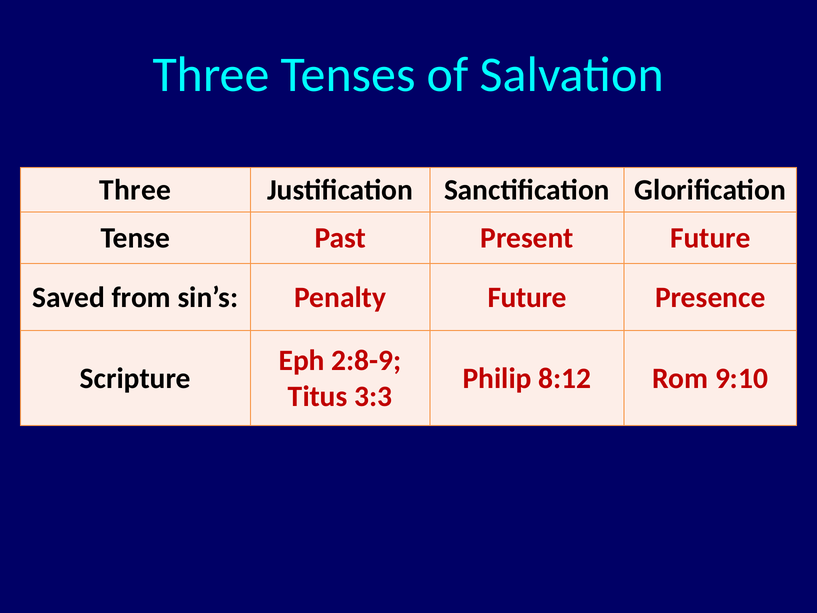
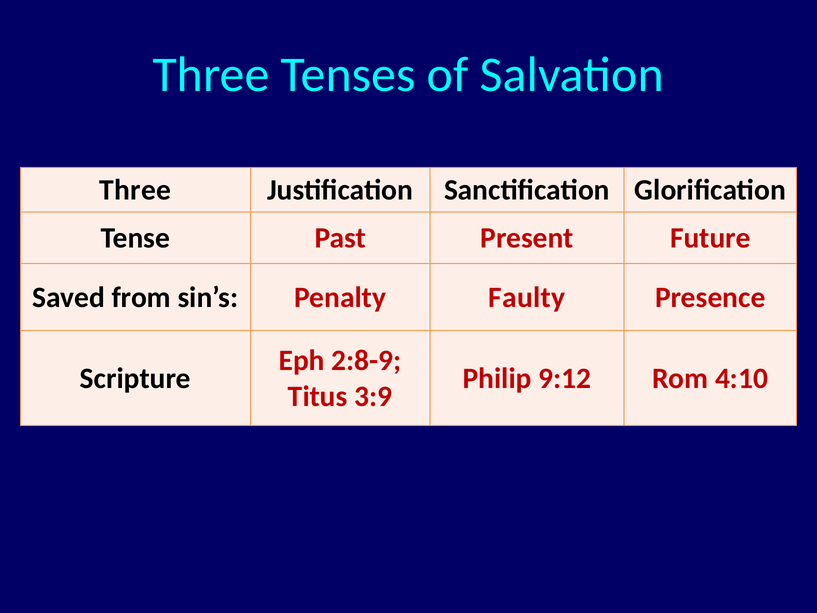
Penalty Future: Future -> Faulty
8:12: 8:12 -> 9:12
9:10: 9:10 -> 4:10
3:3: 3:3 -> 3:9
